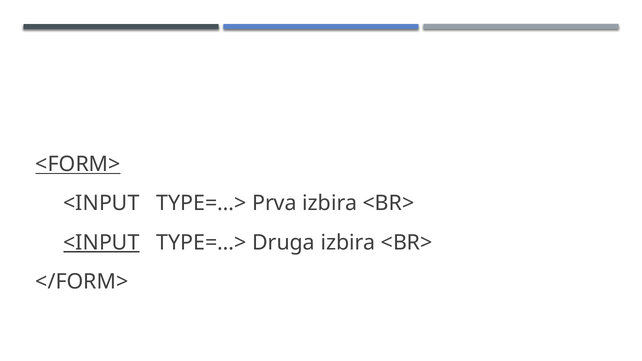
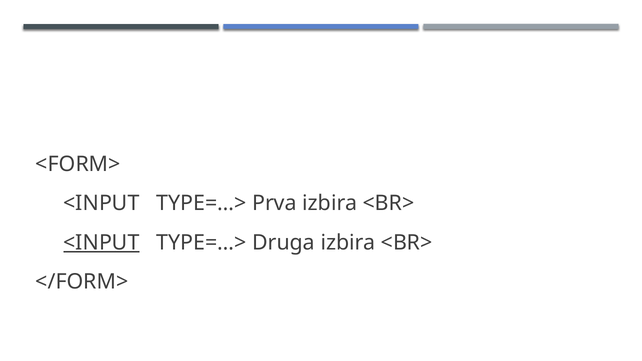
<FORM> underline: present -> none
